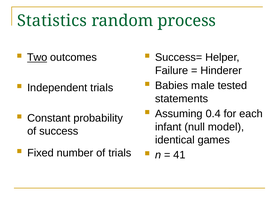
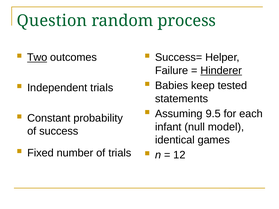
Statistics: Statistics -> Question
Hinderer underline: none -> present
male: male -> keep
0.4: 0.4 -> 9.5
41: 41 -> 12
